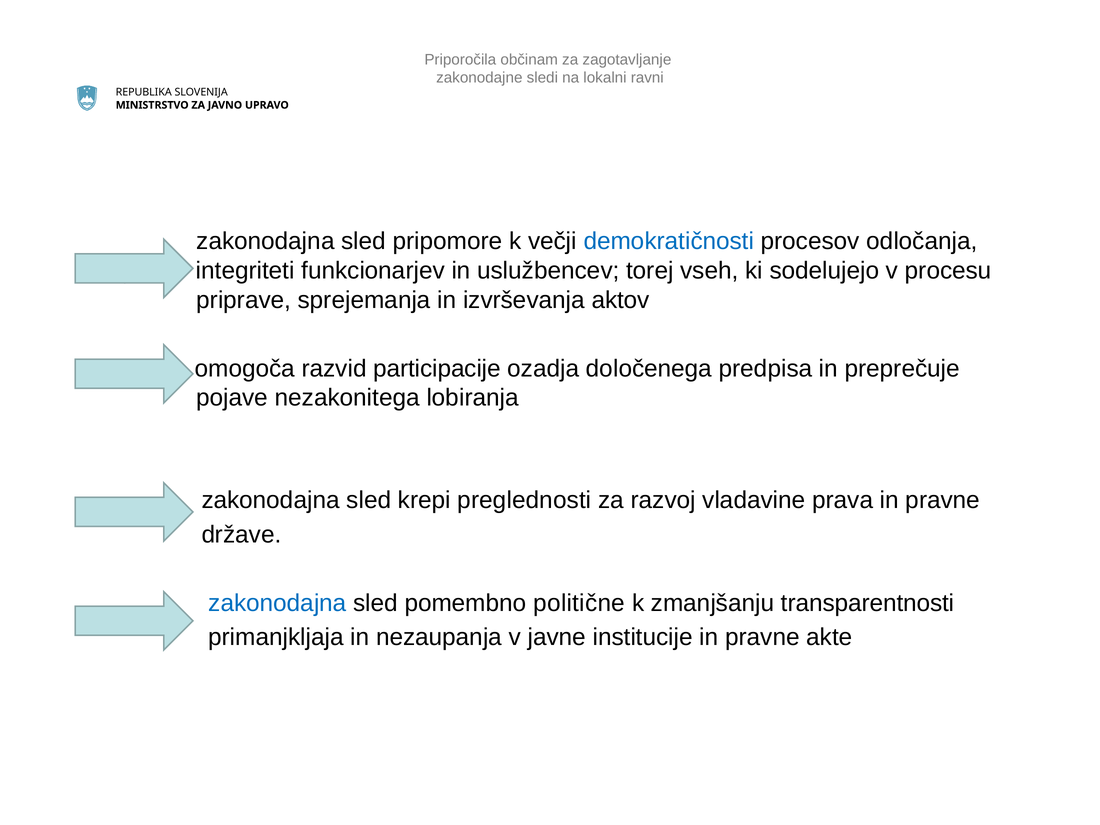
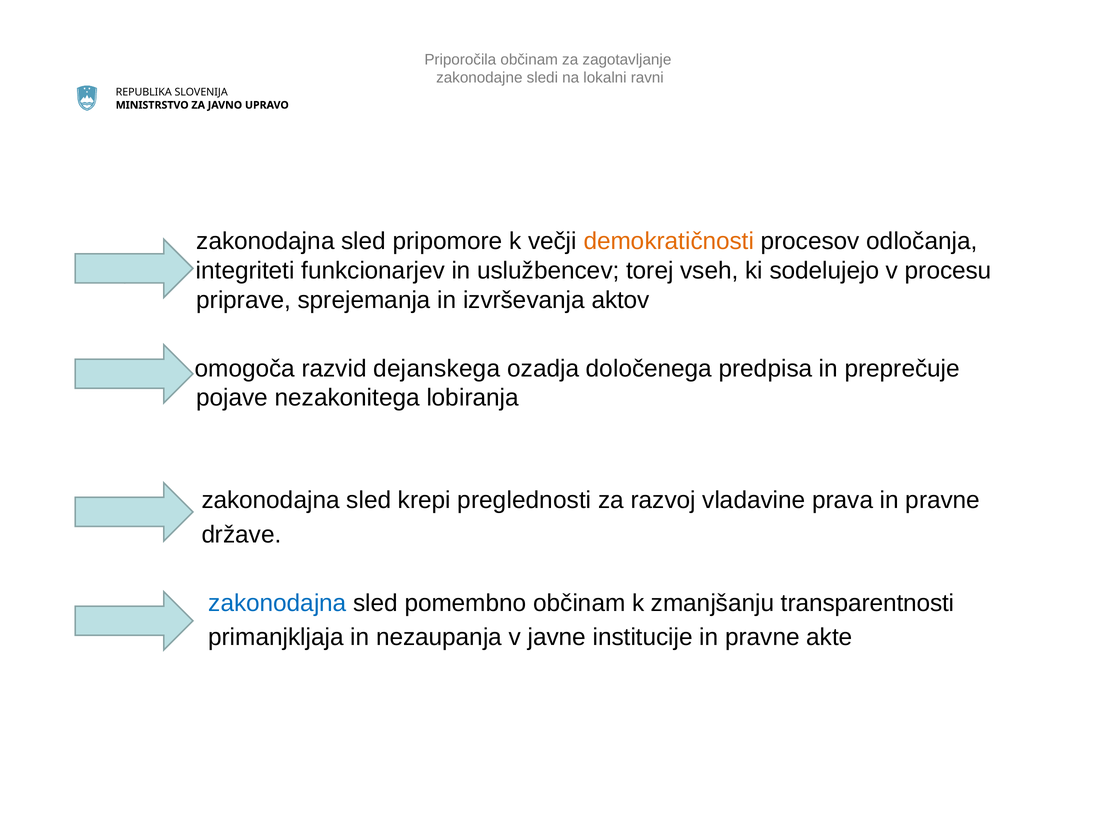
demokratičnosti colour: blue -> orange
participacije: participacije -> dejanskega
pomembno politične: politične -> občinam
